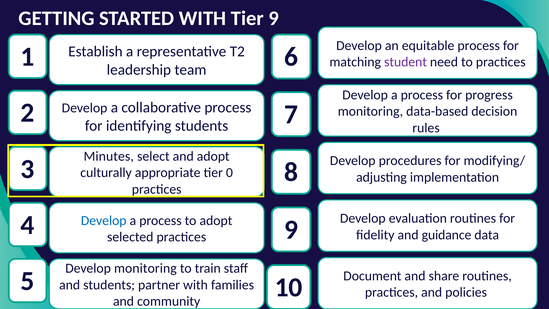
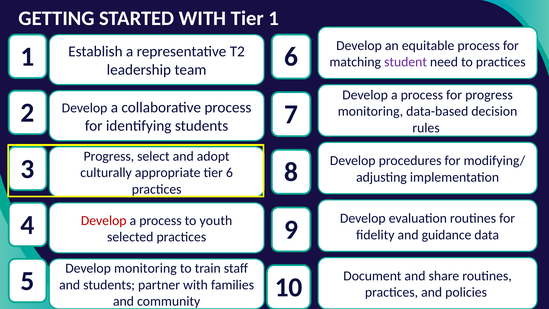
Tier 9: 9 -> 1
Minutes at (109, 156): Minutes -> Progress
tier 0: 0 -> 6
Develop at (104, 220) colour: blue -> red
to adopt: adopt -> youth
